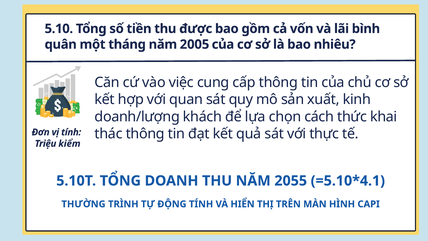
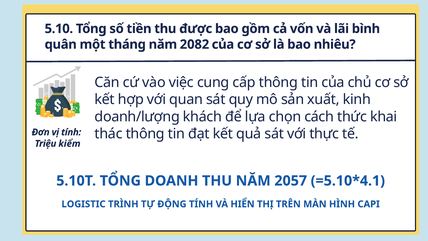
2005: 2005 -> 2082
2055: 2055 -> 2057
THƯỜNG: THƯỜNG -> LOGISTIC
